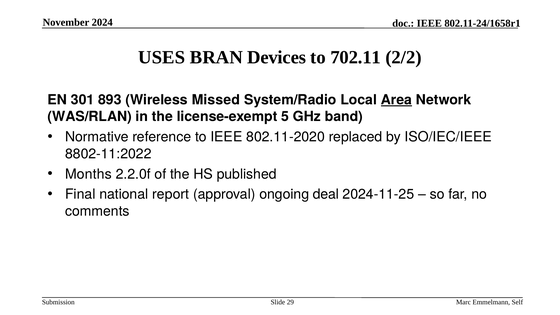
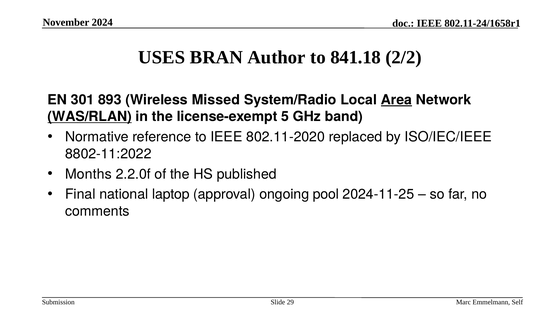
Devices: Devices -> Author
702.11: 702.11 -> 841.18
WAS/RLAN underline: none -> present
report: report -> laptop
deal: deal -> pool
